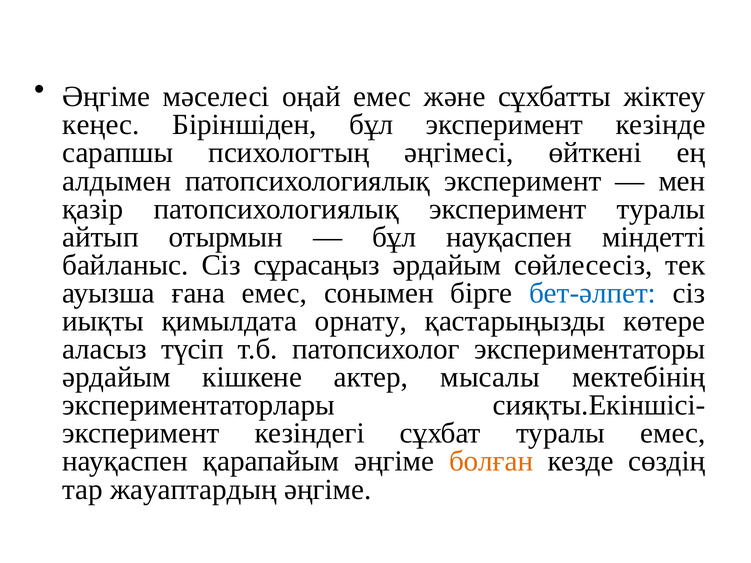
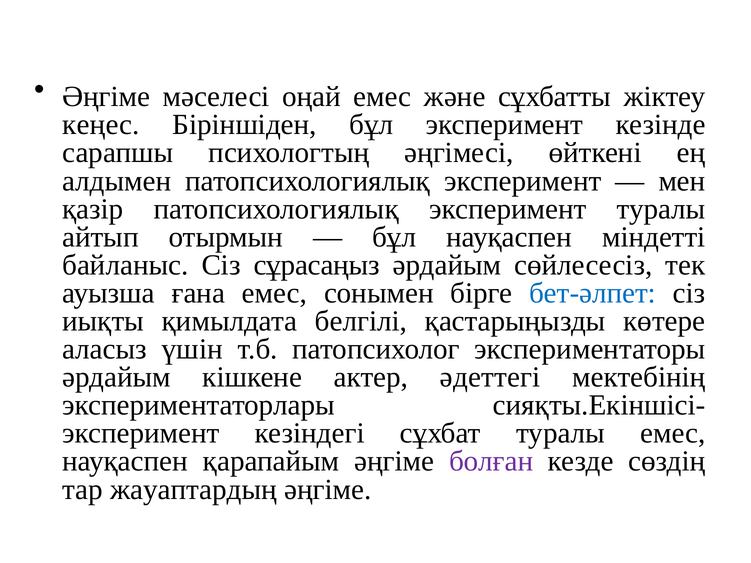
орнату: орнату -> белгілі
түсіп: түсіп -> үшін
мысалы: мысалы -> әдеттегі
болған colour: orange -> purple
